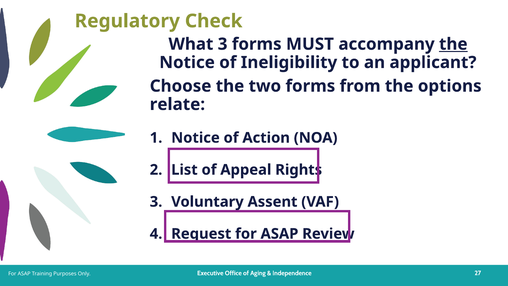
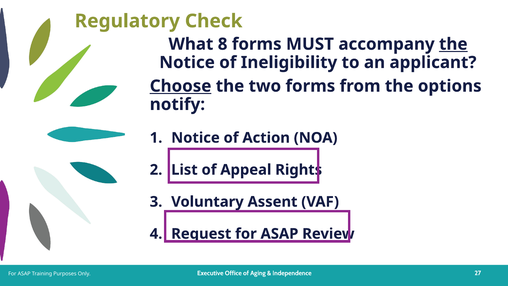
What 3: 3 -> 8
Choose underline: none -> present
relate: relate -> notify
